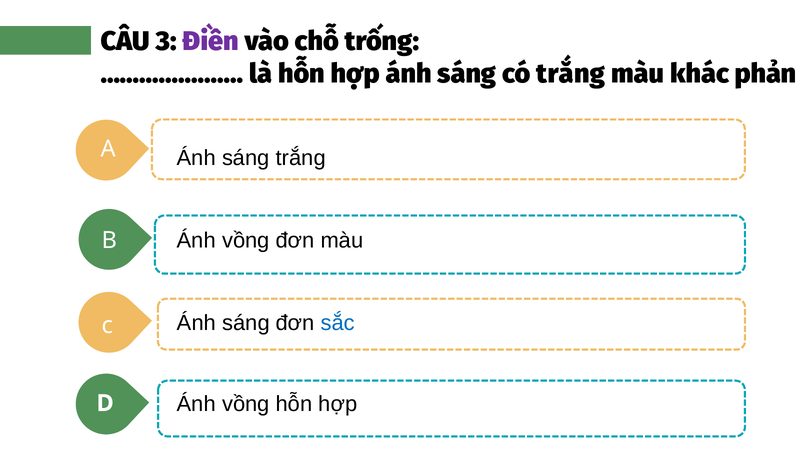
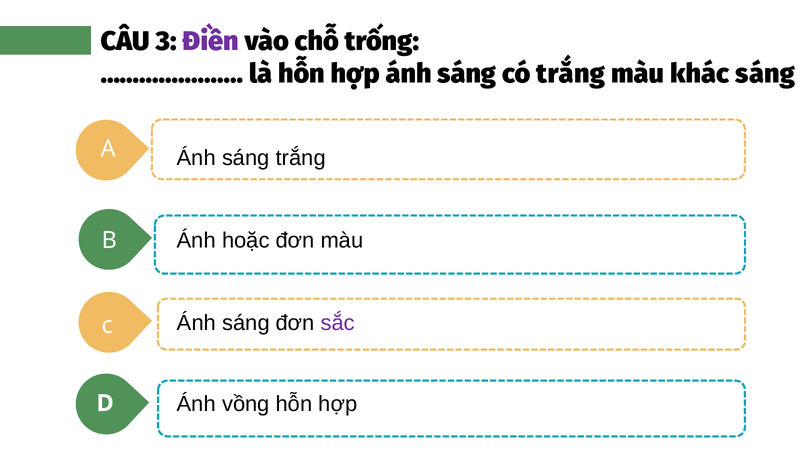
khác phản: phản -> sáng
vồng at (246, 240): vồng -> hoặc
sắc colour: blue -> purple
